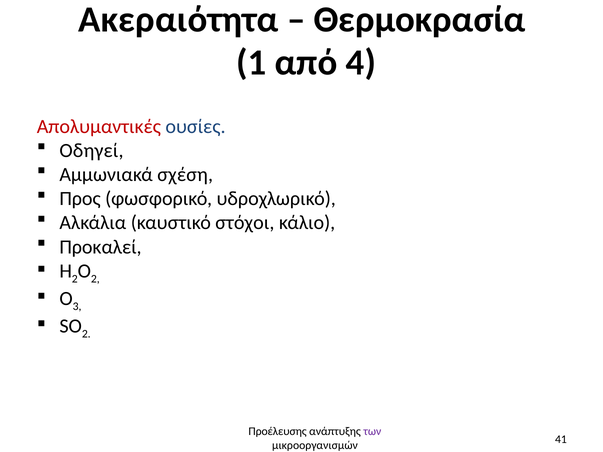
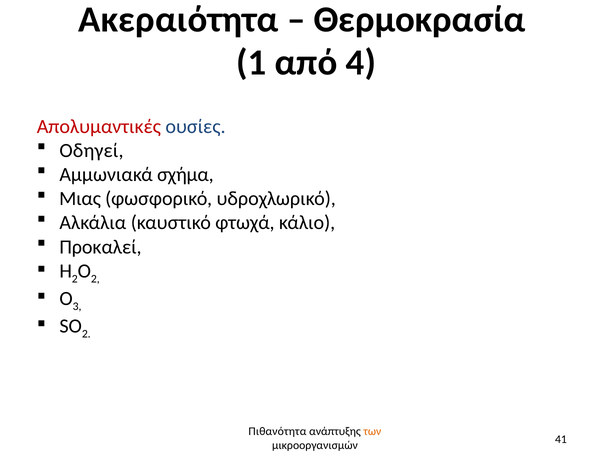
σχέση: σχέση -> σχήμα
Προς: Προς -> Μιας
στόχοι: στόχοι -> φτωχά
Προέλευσης: Προέλευσης -> Πιθανότητα
των colour: purple -> orange
